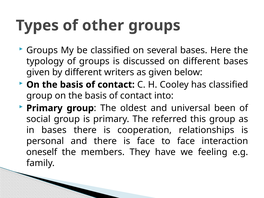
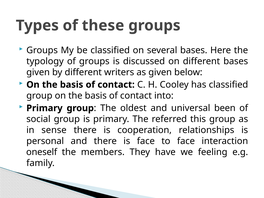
other: other -> these
in bases: bases -> sense
